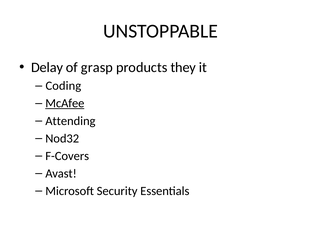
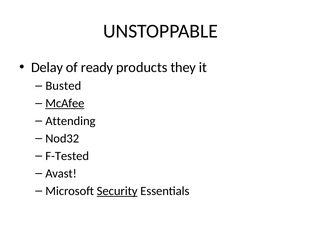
grasp: grasp -> ready
Coding: Coding -> Busted
F-Covers: F-Covers -> F-Tested
Security underline: none -> present
